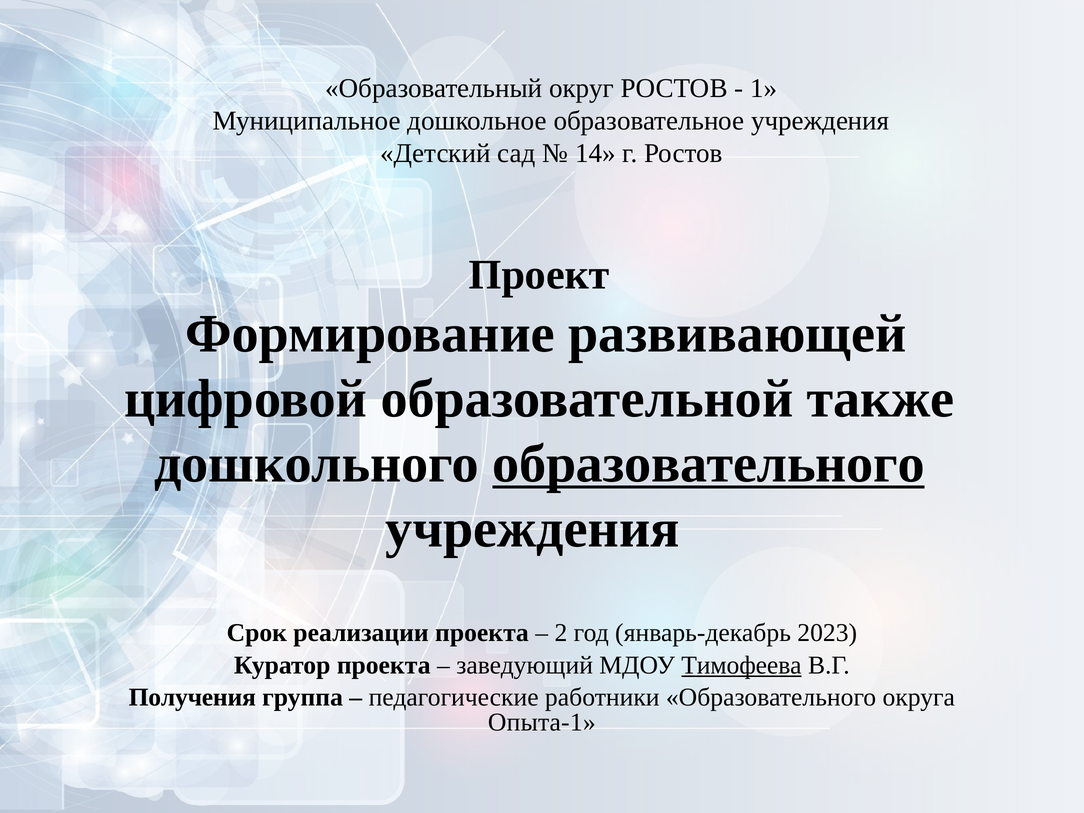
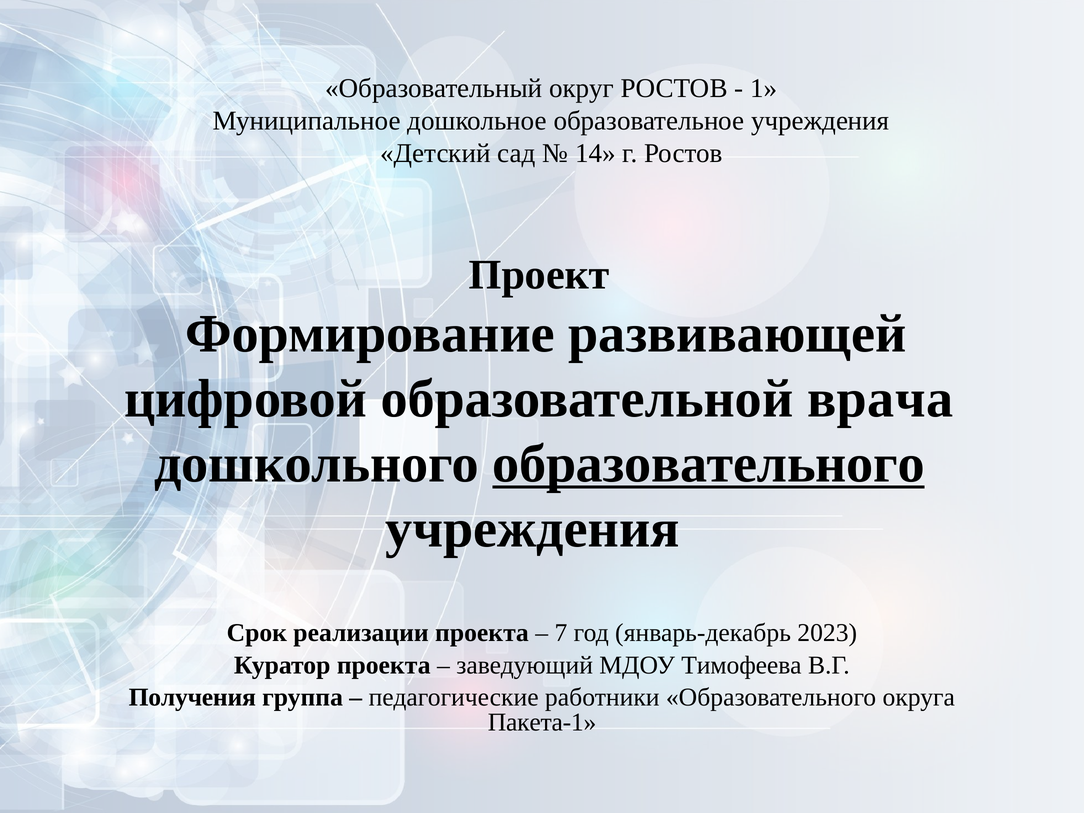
также: также -> врача
2: 2 -> 7
Тимофеева underline: present -> none
Опыта-1: Опыта-1 -> Пакета-1
